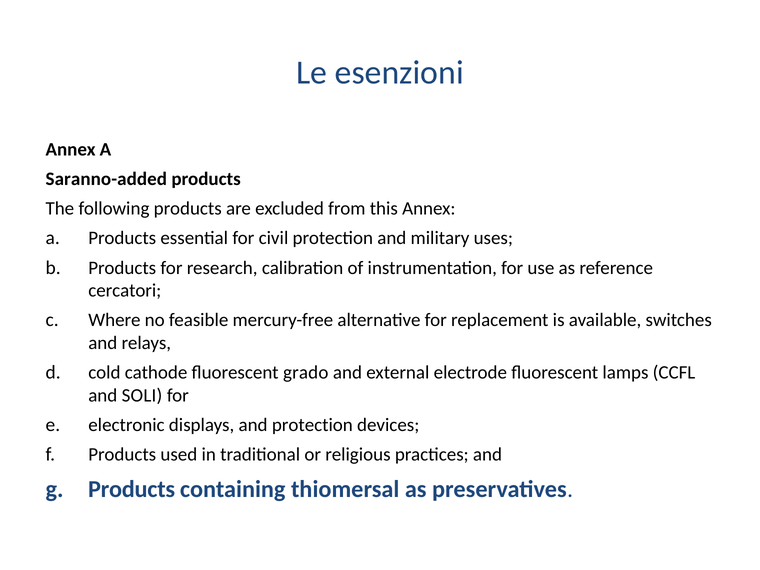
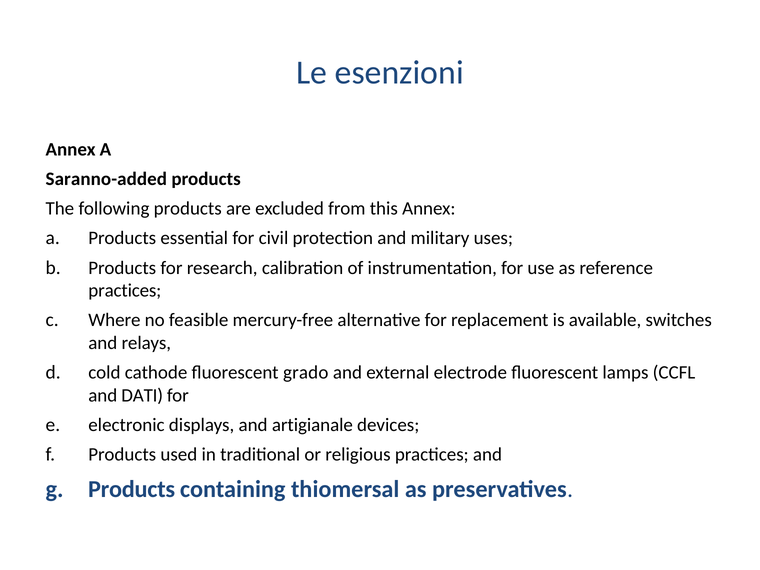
cercatori at (125, 291): cercatori -> practices
SOLI: SOLI -> DATI
and protection: protection -> artigianale
